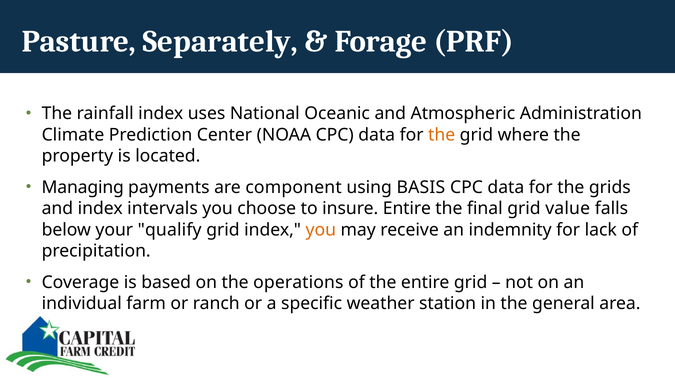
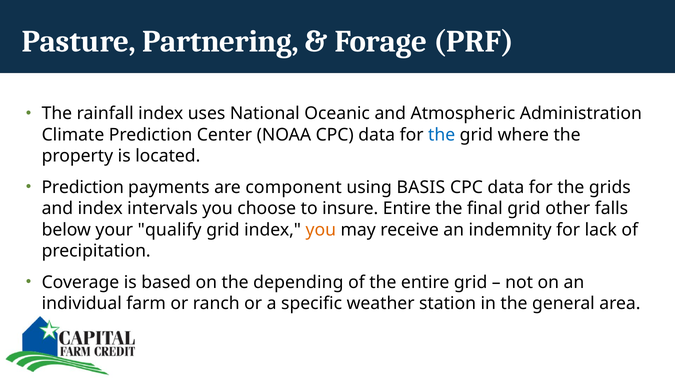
Separately: Separately -> Partnering
the at (442, 135) colour: orange -> blue
Managing at (83, 187): Managing -> Prediction
value: value -> other
operations: operations -> depending
